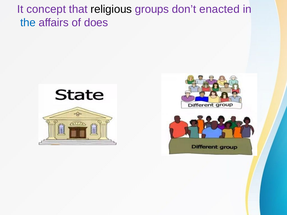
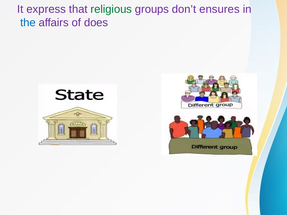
concept: concept -> express
religious colour: black -> green
enacted: enacted -> ensures
